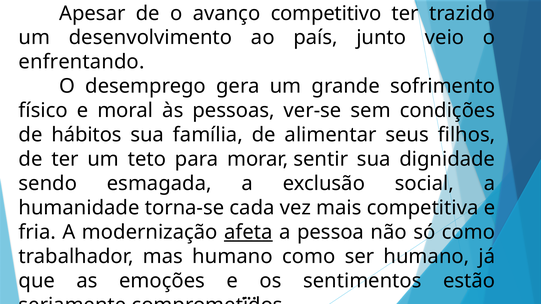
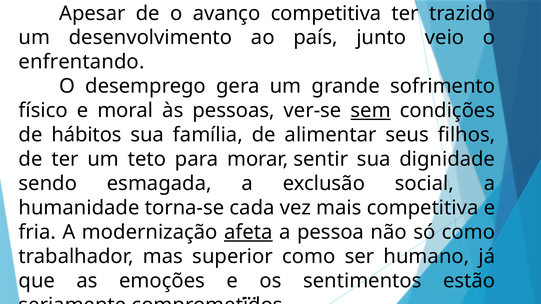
avanço competitivo: competitivo -> competitiva
sem underline: none -> present
mas humano: humano -> superior
